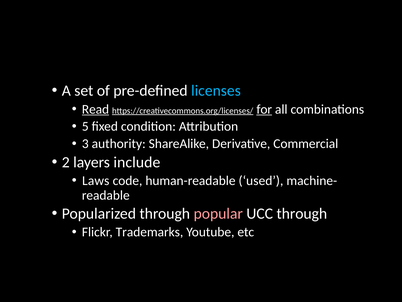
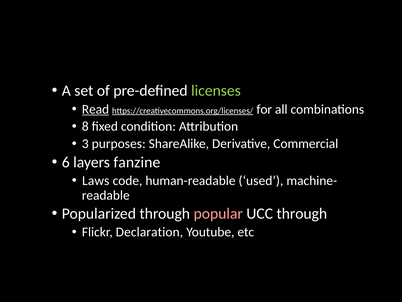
licenses colour: light blue -> light green
for underline: present -> none
5: 5 -> 8
authority: authority -> purposes
2: 2 -> 6
include: include -> fanzine
Trademarks: Trademarks -> Declaration
